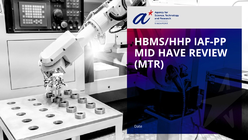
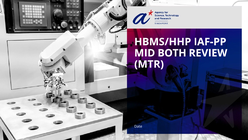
HAVE: HAVE -> BOTH
